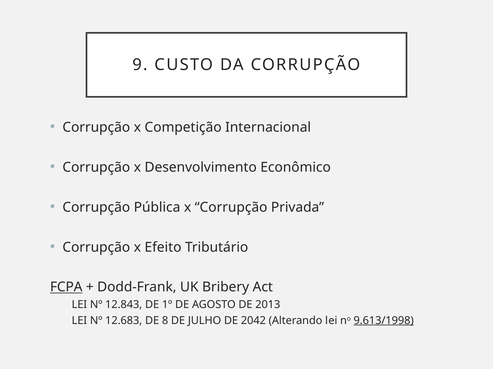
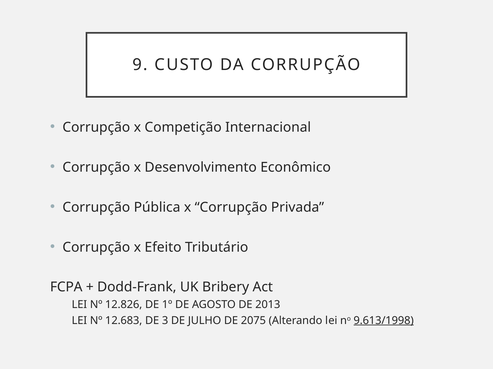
FCPA underline: present -> none
12.843: 12.843 -> 12.826
8: 8 -> 3
2042: 2042 -> 2075
